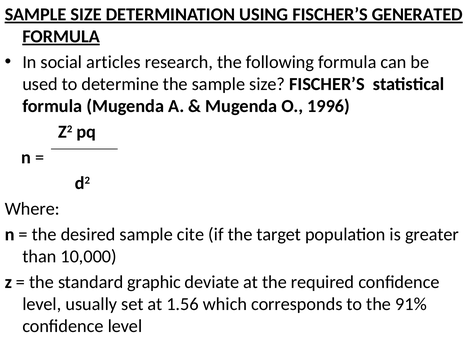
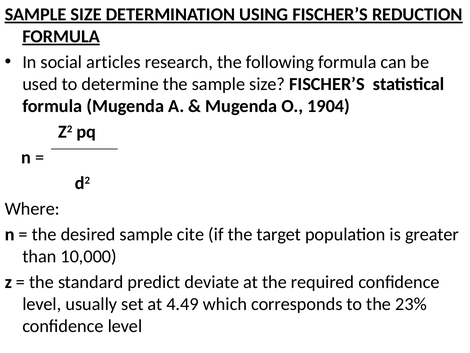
GENERATED: GENERATED -> REDUCTION
1996: 1996 -> 1904
graphic: graphic -> predict
1.56: 1.56 -> 4.49
91%: 91% -> 23%
